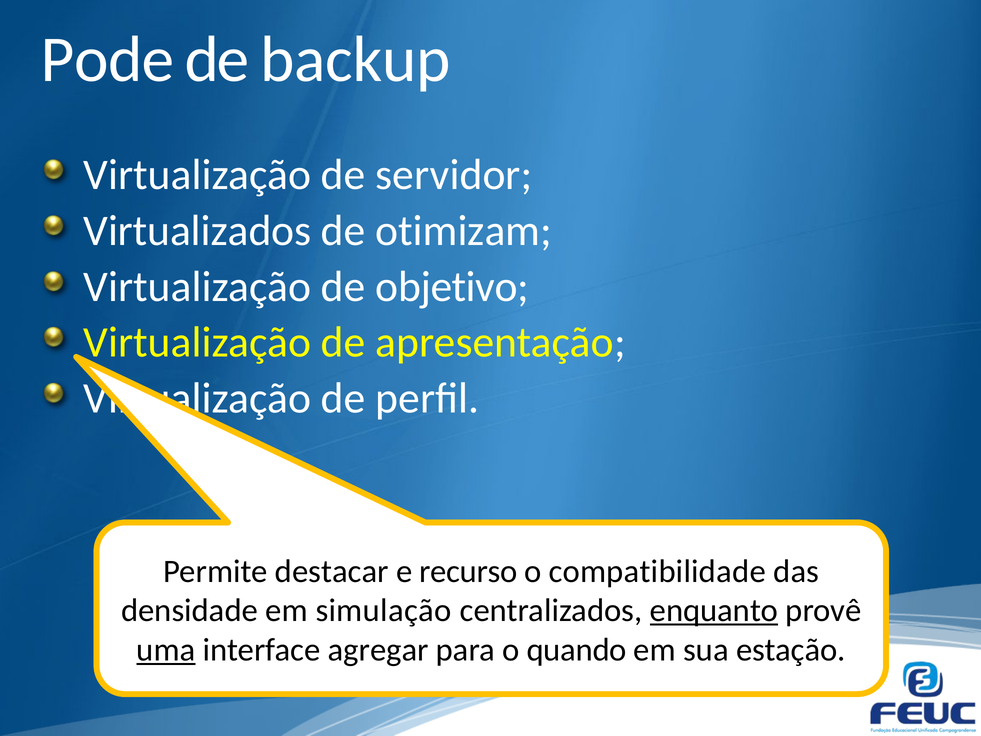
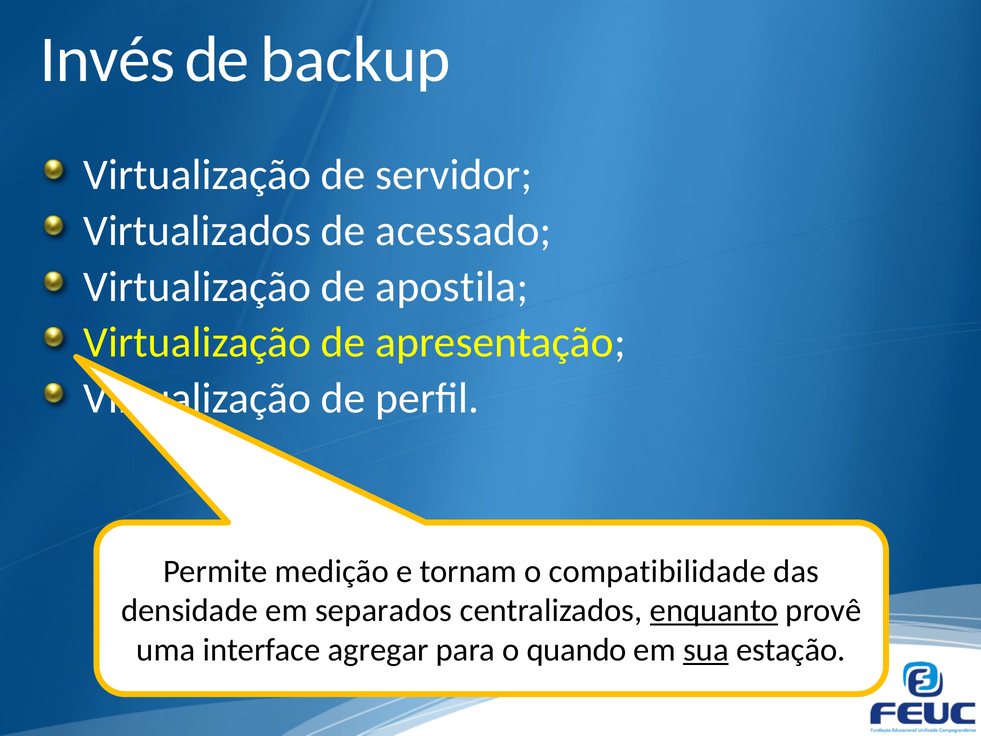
Pode: Pode -> Invés
otimizam: otimizam -> acessado
objetivo: objetivo -> apostila
destacar: destacar -> medição
recurso: recurso -> tornam
simulação: simulação -> separados
uma underline: present -> none
sua underline: none -> present
